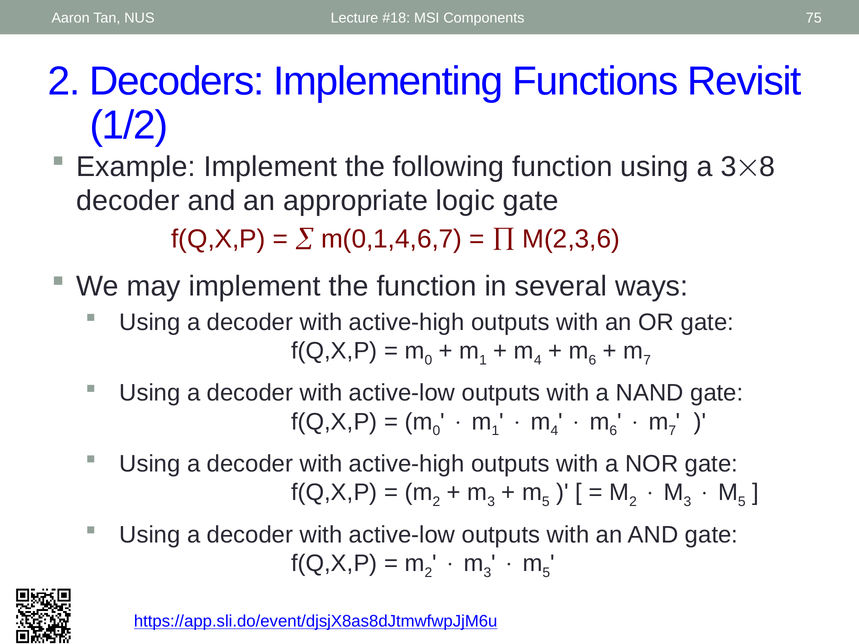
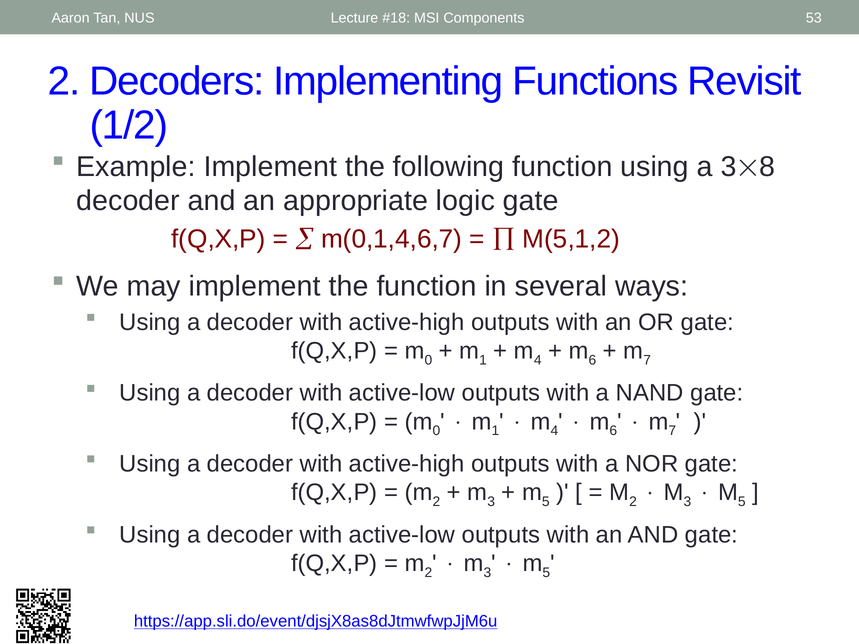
75: 75 -> 53
M(2,3,6: M(2,3,6 -> M(5,1,2
